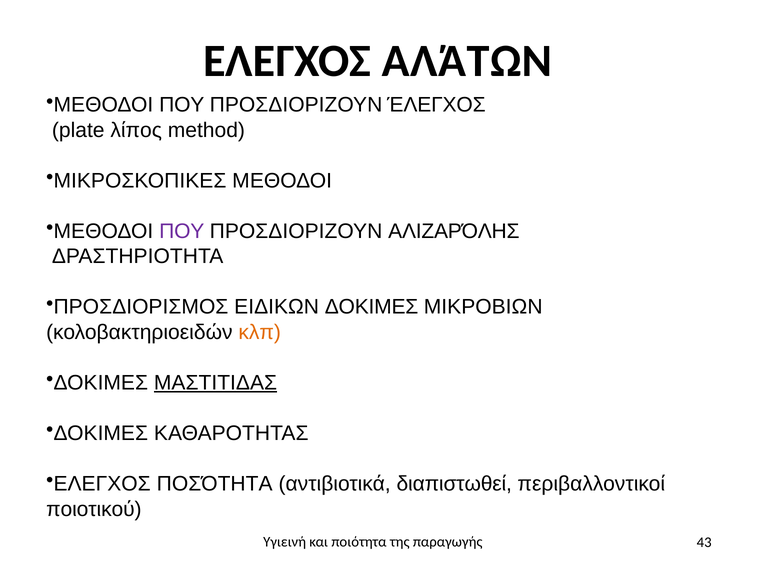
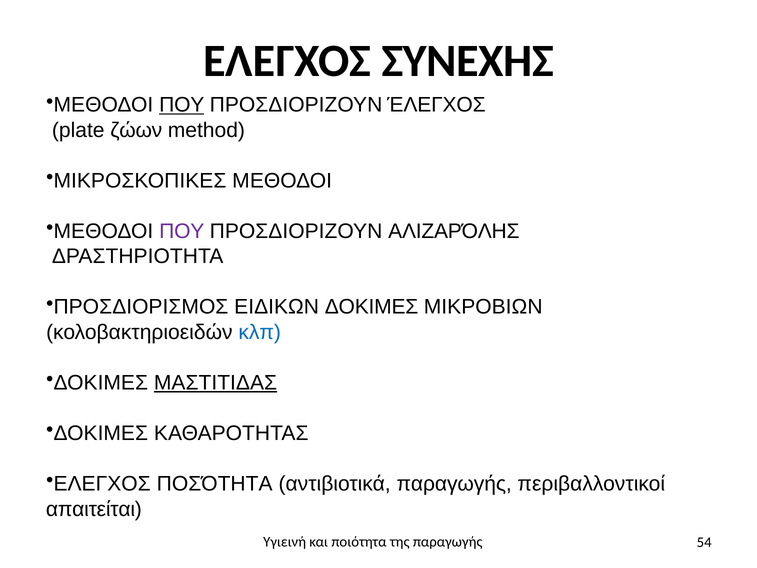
ΑΛΆΤΩΝ: ΑΛΆΤΩΝ -> ΣΥΝΕΧΗΣ
ΠΟΥ at (182, 105) underline: none -> present
λίπος: λίπος -> ζώων
κλπ colour: orange -> blue
αντιβιοτικά διαπιστωθεί: διαπιστωθεί -> παραγωγής
ποιοτικού: ποιοτικού -> απαιτείται
43: 43 -> 54
